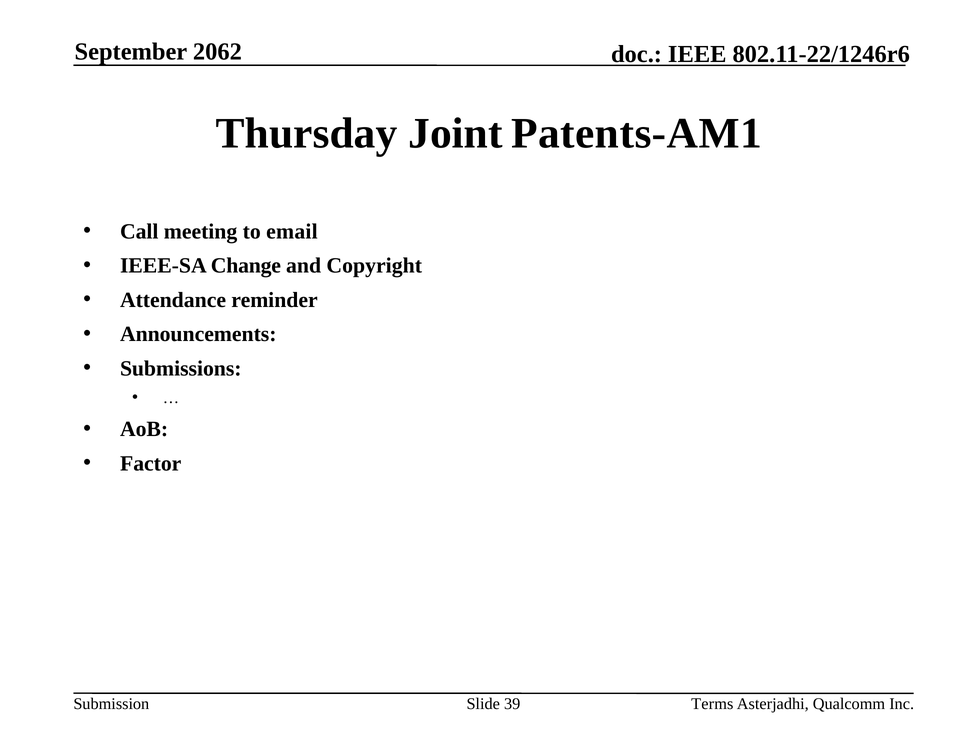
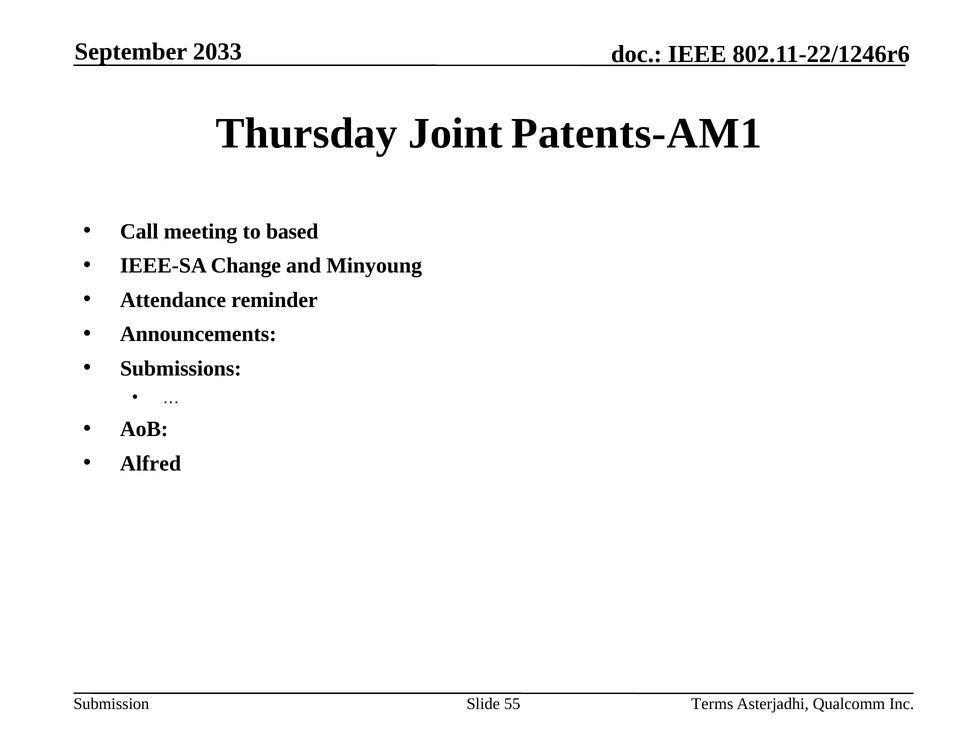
2062: 2062 -> 2033
email: email -> based
Copyright: Copyright -> Minyoung
Factor: Factor -> Alfred
39: 39 -> 55
